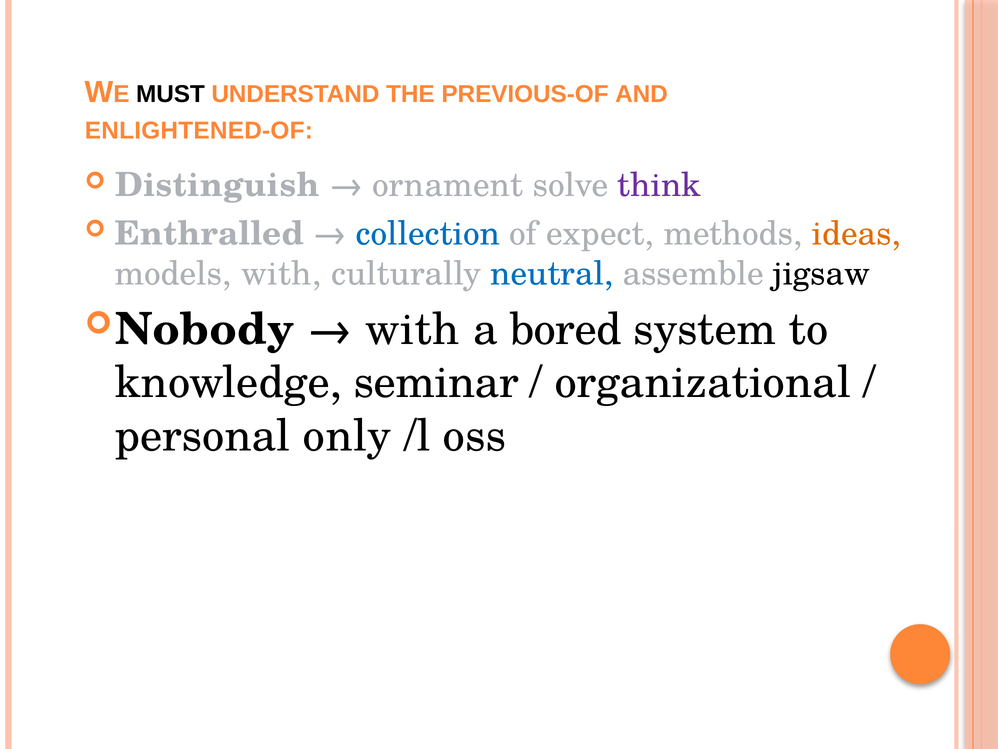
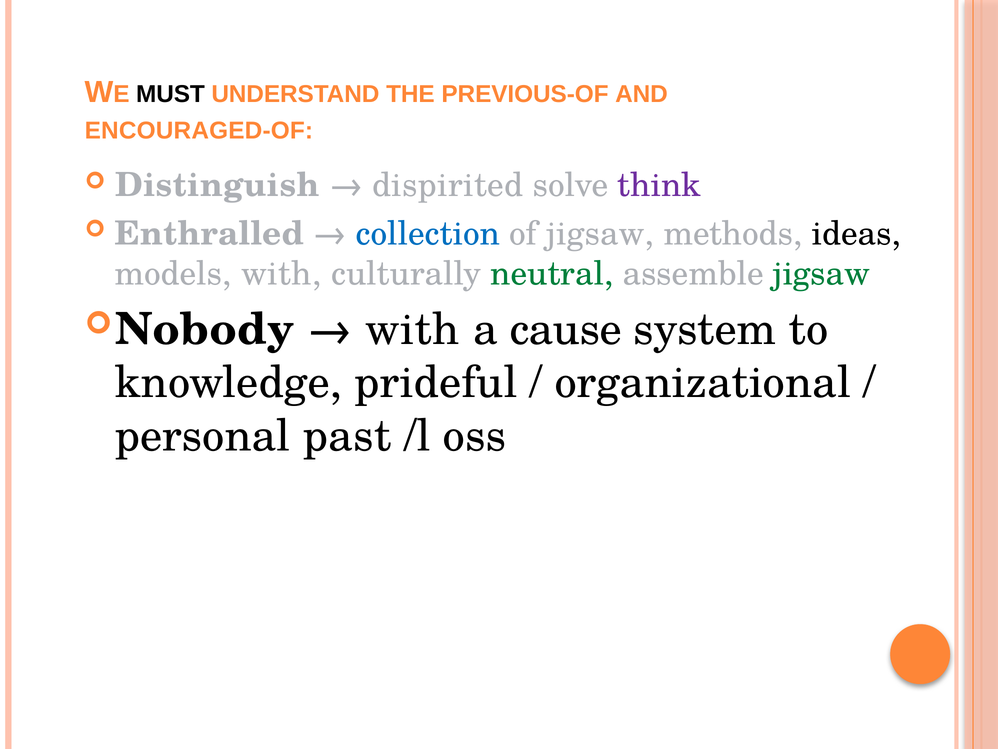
ENLIGHTENED-OF: ENLIGHTENED-OF -> ENCOURAGED-OF
ornament: ornament -> dispirited
of expect: expect -> jigsaw
ideas colour: orange -> black
neutral colour: blue -> green
jigsaw at (821, 273) colour: black -> green
bored: bored -> cause
seminar: seminar -> prideful
only: only -> past
